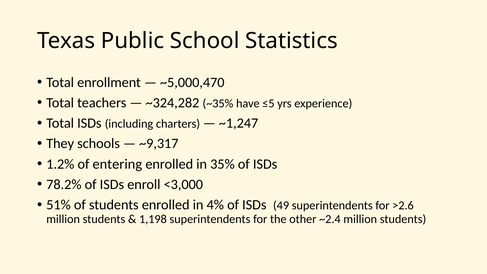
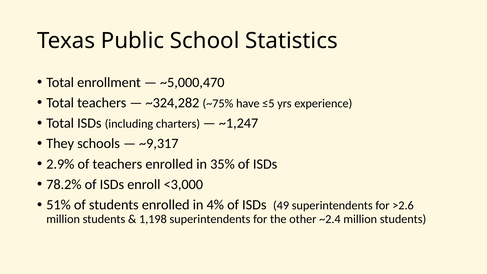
~35%: ~35% -> ~75%
1.2%: 1.2% -> 2.9%
of entering: entering -> teachers
